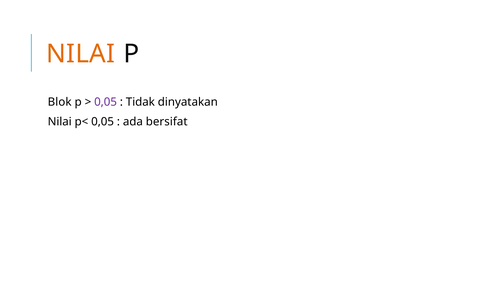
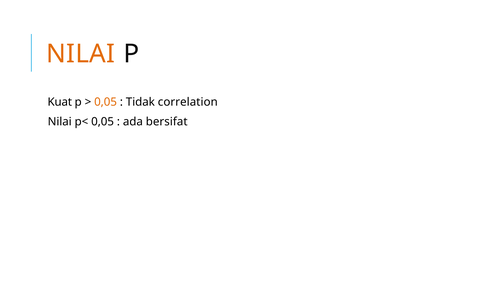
Blok: Blok -> Kuat
0,05 at (106, 102) colour: purple -> orange
dinyatakan: dinyatakan -> correlation
